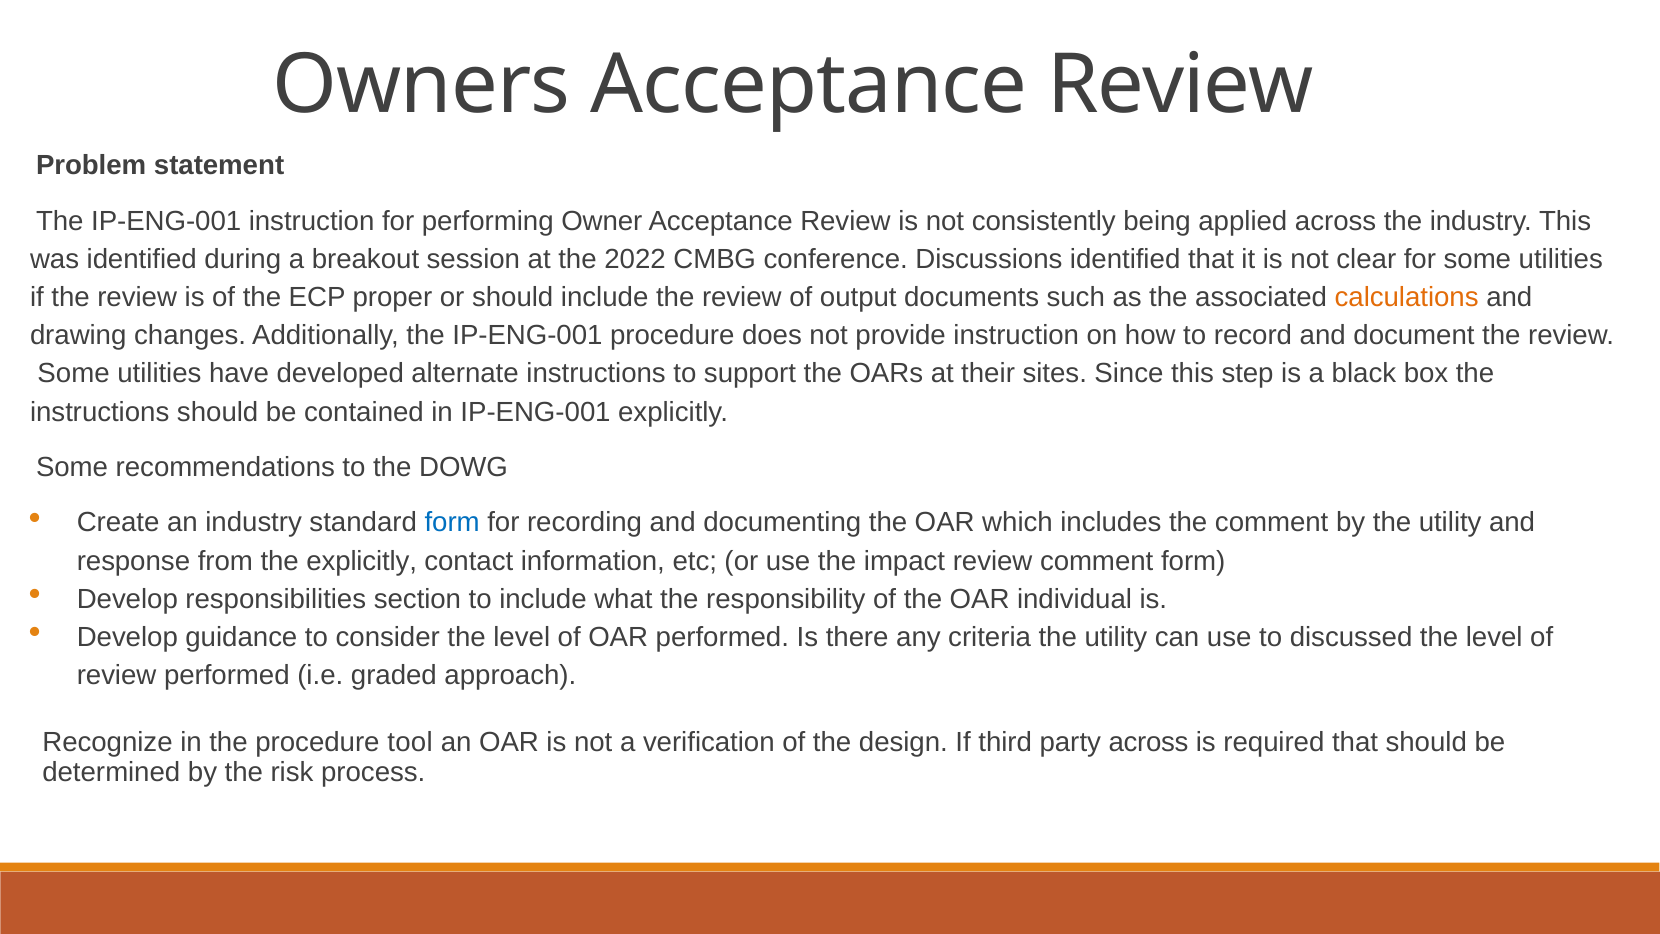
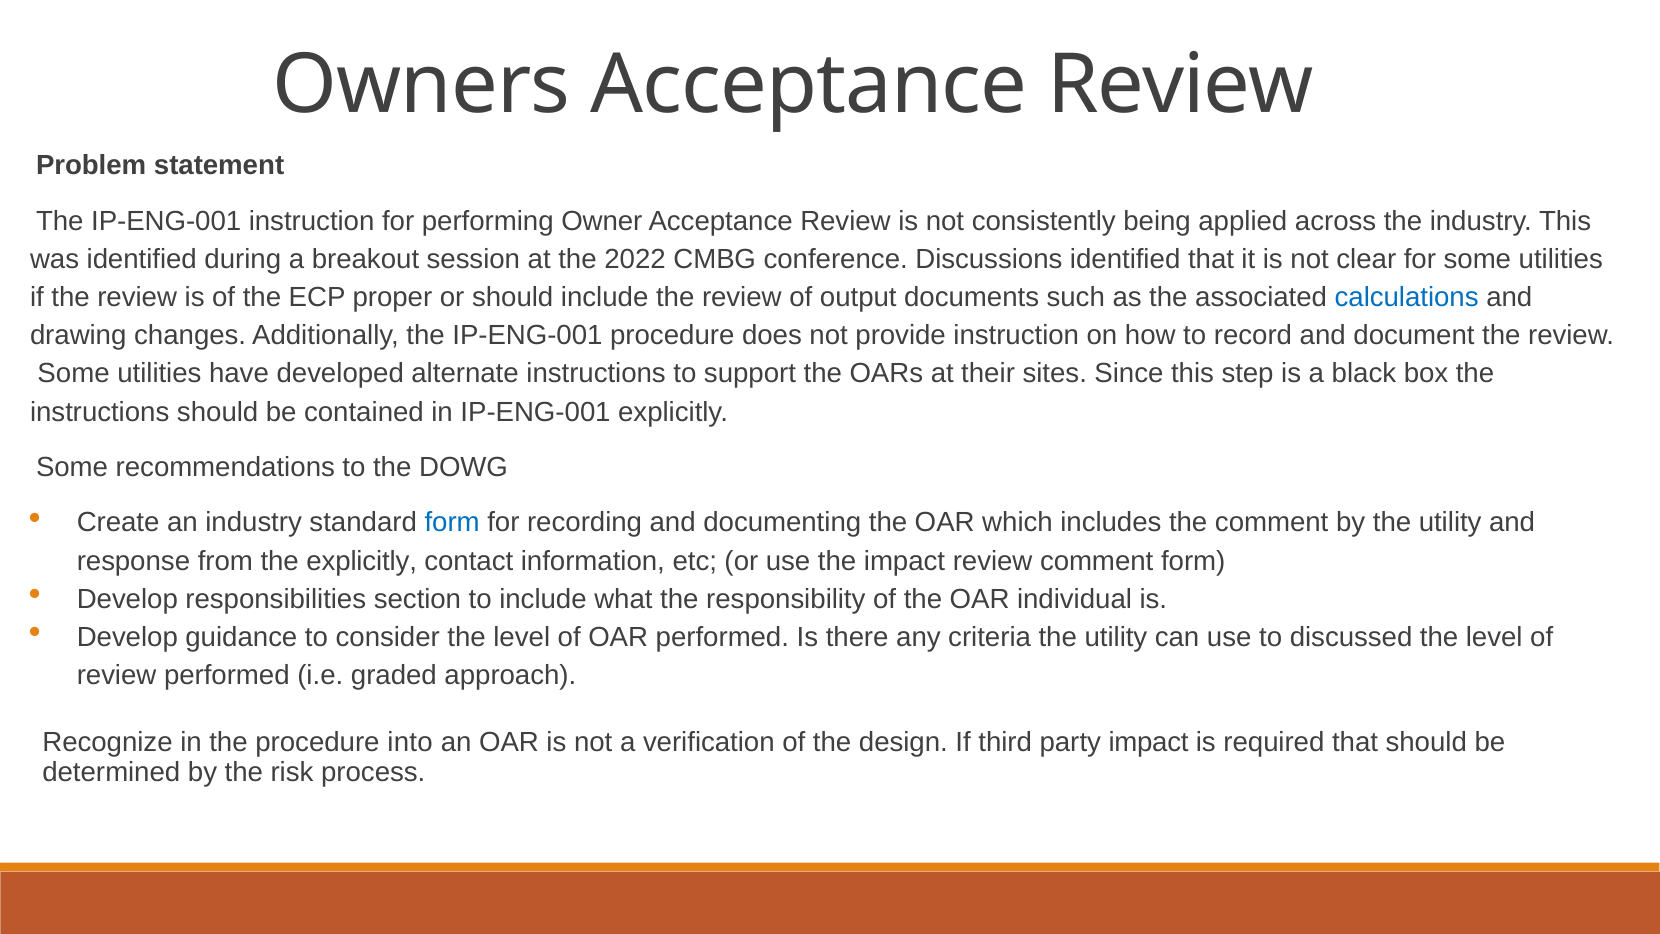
calculations colour: orange -> blue
tool: tool -> into
party across: across -> impact
